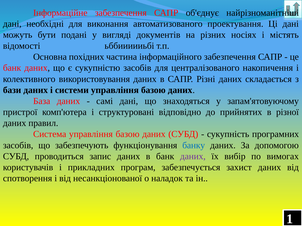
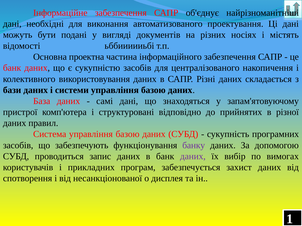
похідних: похідних -> проектна
банку colour: blue -> purple
наладок: наладок -> дисплея
